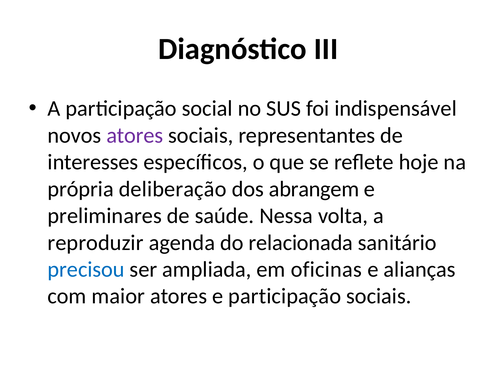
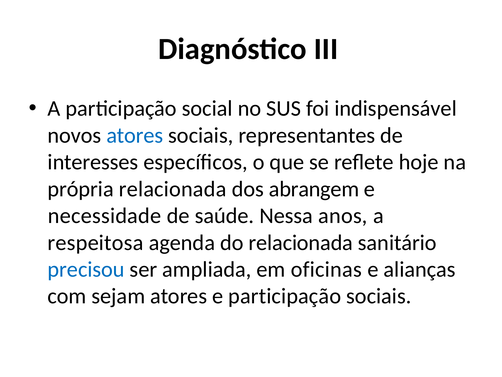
atores at (135, 135) colour: purple -> blue
própria deliberação: deliberação -> relacionada
preliminares: preliminares -> necessidade
volta: volta -> anos
reproduzir: reproduzir -> respeitosa
maior: maior -> sejam
